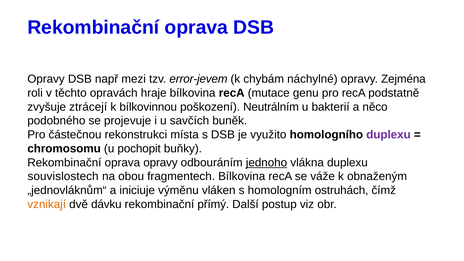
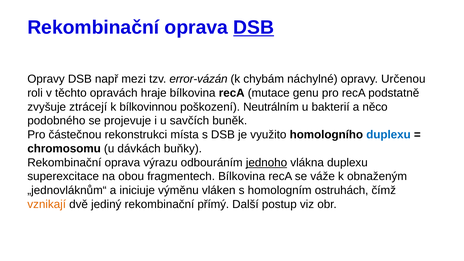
DSB at (254, 27) underline: none -> present
error-jevem: error-jevem -> error-vázán
Zejména: Zejména -> Určenou
duplexu at (388, 135) colour: purple -> blue
pochopit: pochopit -> dávkách
oprava opravy: opravy -> výrazu
souvislostech: souvislostech -> superexcitace
dávku: dávku -> jediný
